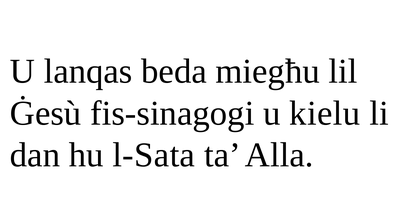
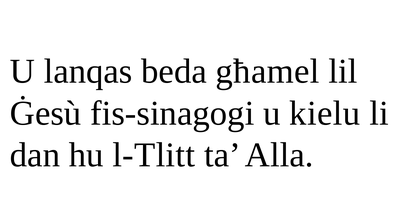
miegħu: miegħu -> għamel
l-Sata: l-Sata -> l-Tlitt
